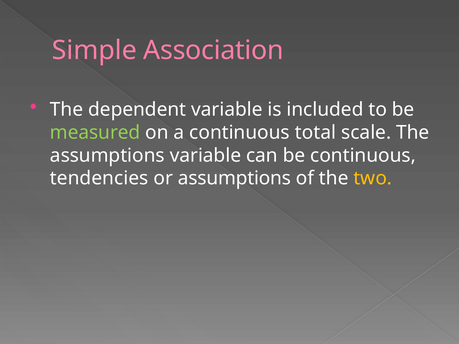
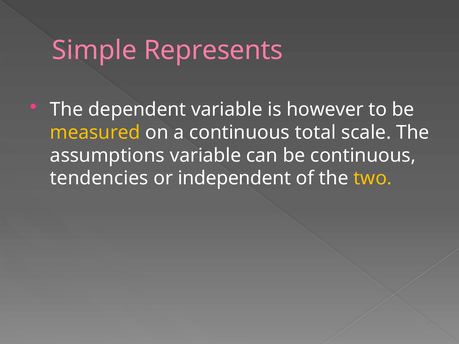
Association: Association -> Represents
included: included -> however
measured colour: light green -> yellow
or assumptions: assumptions -> independent
